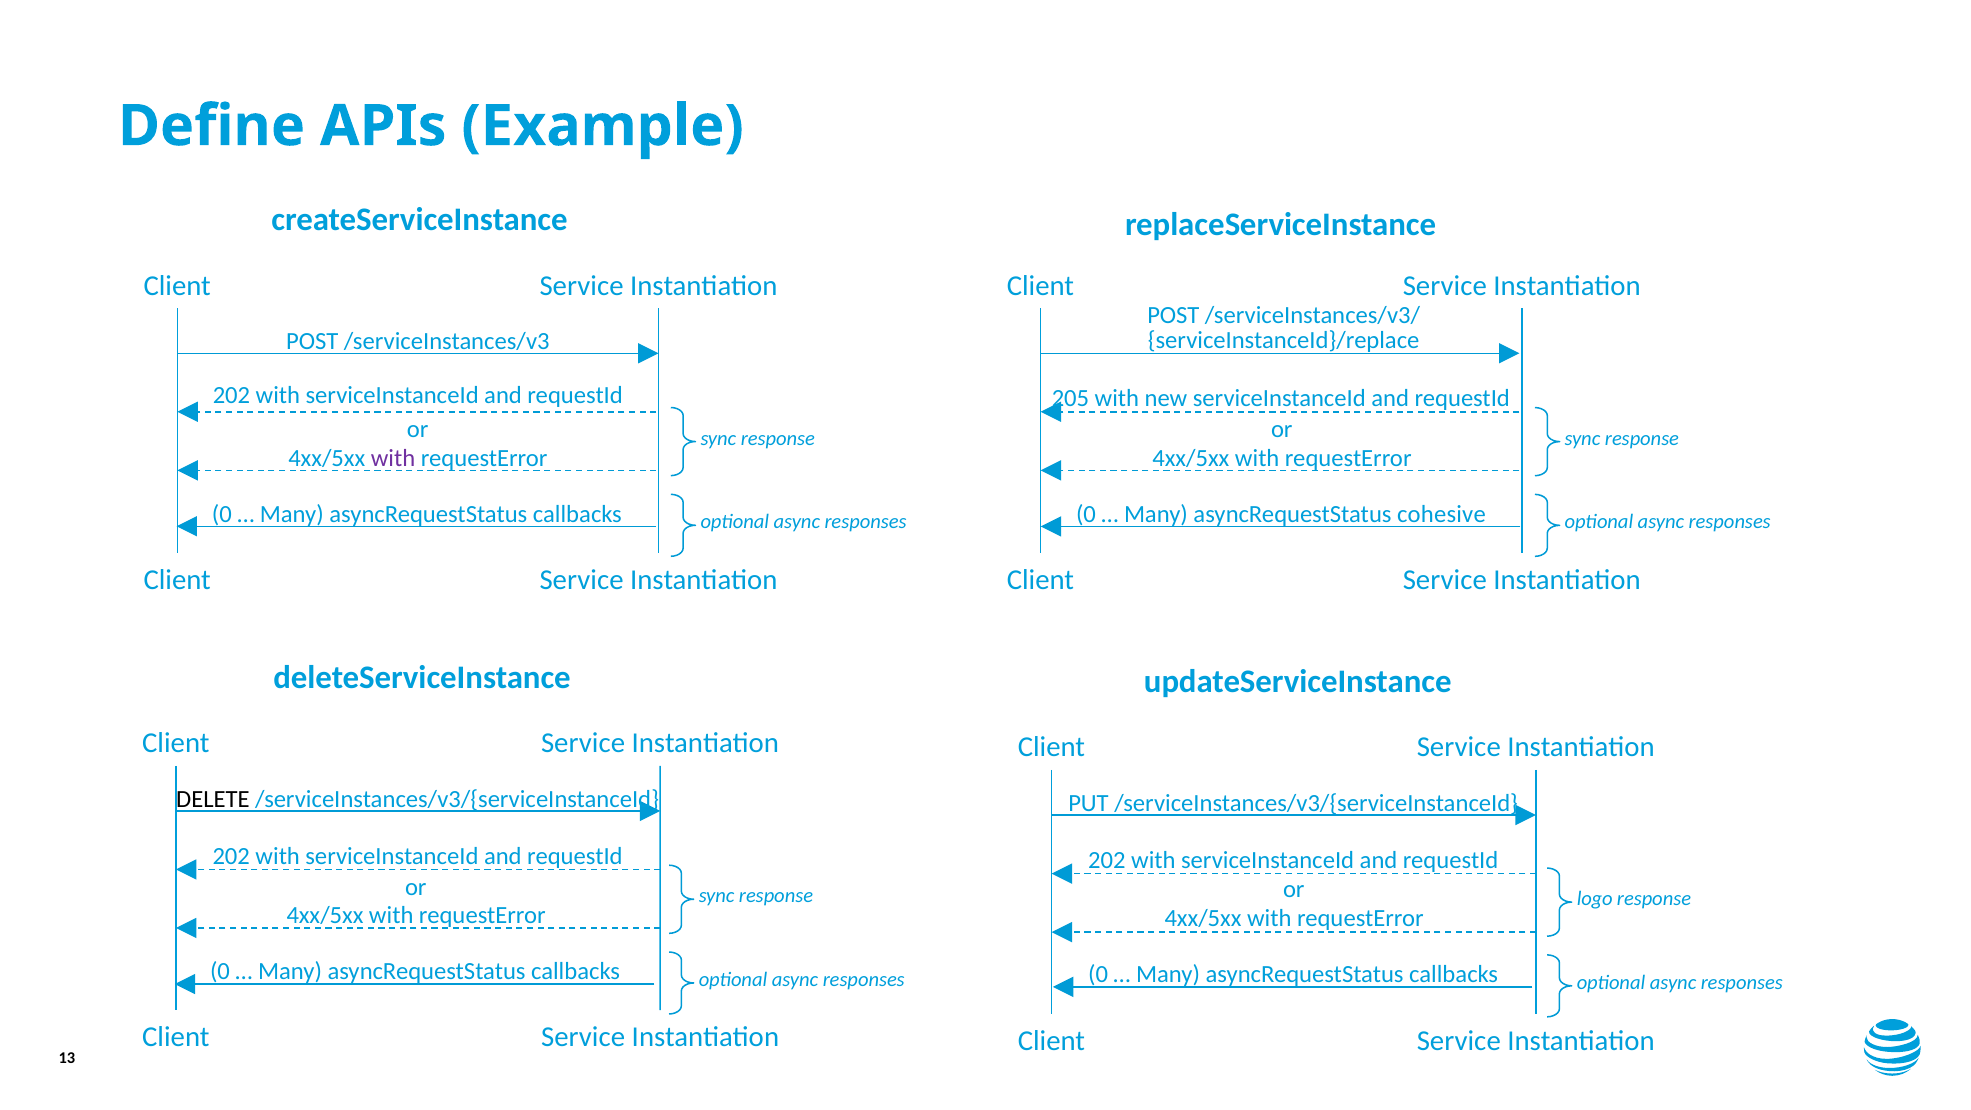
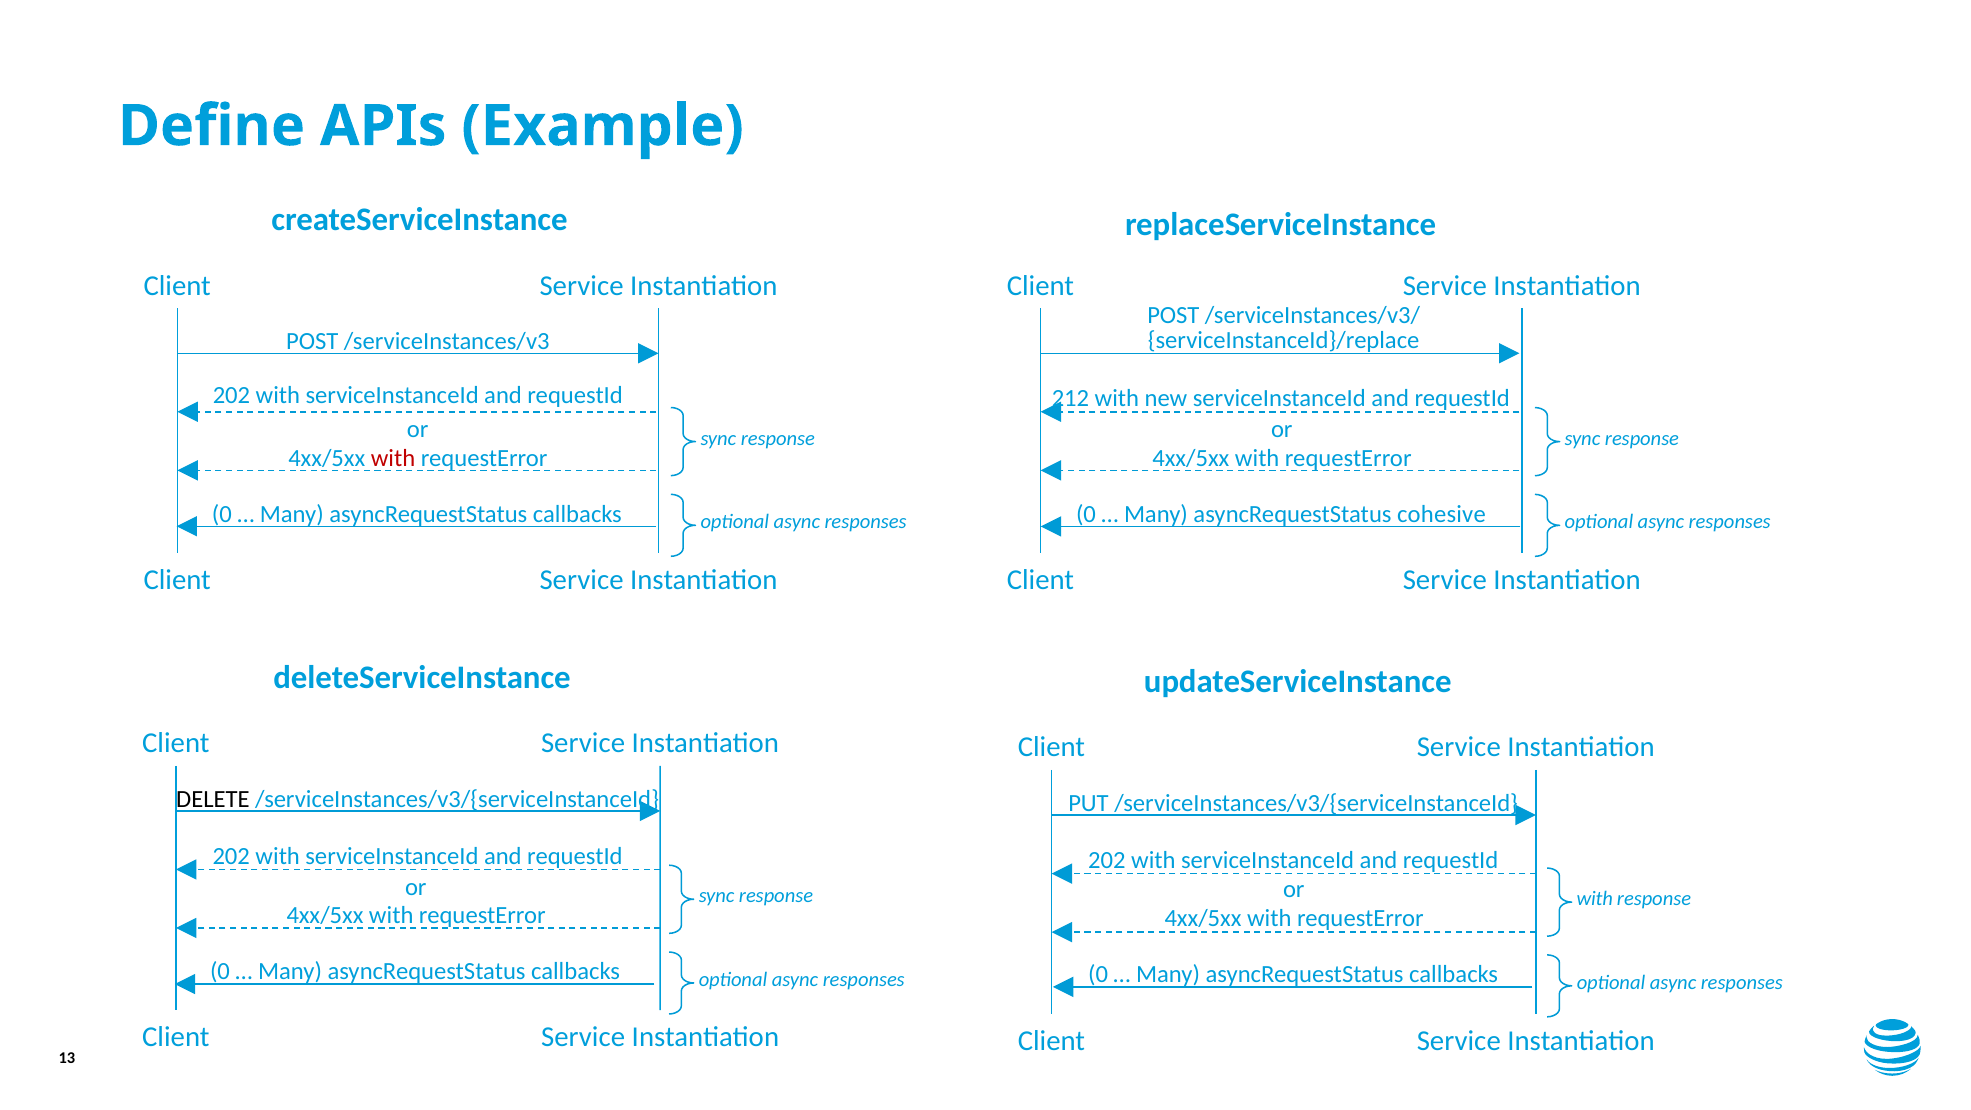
205: 205 -> 212
with at (393, 458) colour: purple -> red
or logo: logo -> with
